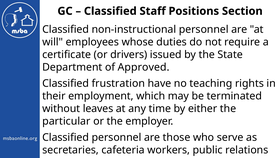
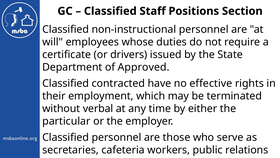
frustration: frustration -> contracted
teaching: teaching -> effective
leaves: leaves -> verbal
